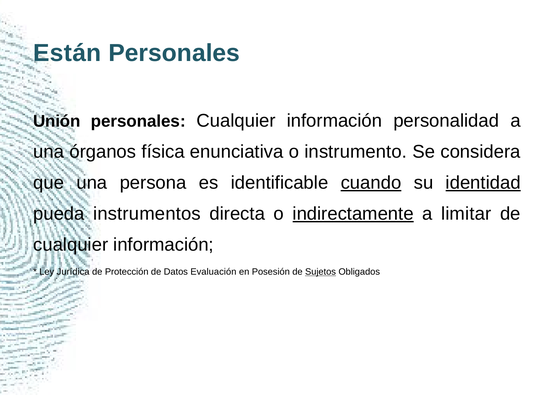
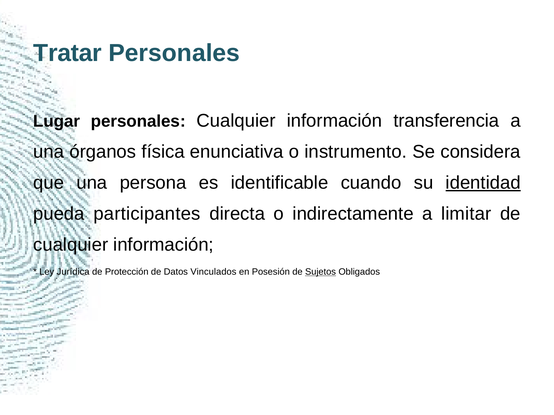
Están: Están -> Tratar
Unión: Unión -> Lugar
personalidad: personalidad -> transferencia
cuando underline: present -> none
instrumentos: instrumentos -> participantes
indirectamente underline: present -> none
Evaluación: Evaluación -> Vinculados
